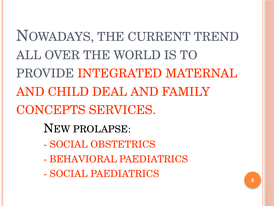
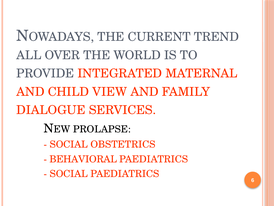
DEAL: DEAL -> VIEW
CONCEPTS: CONCEPTS -> DIALOGUE
